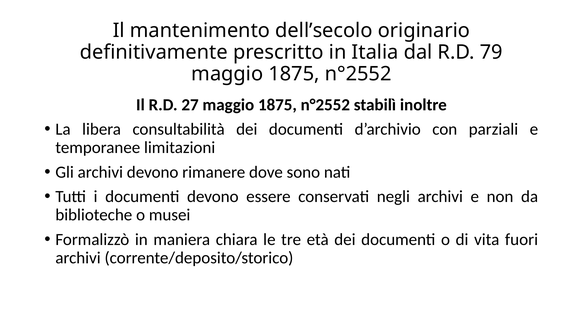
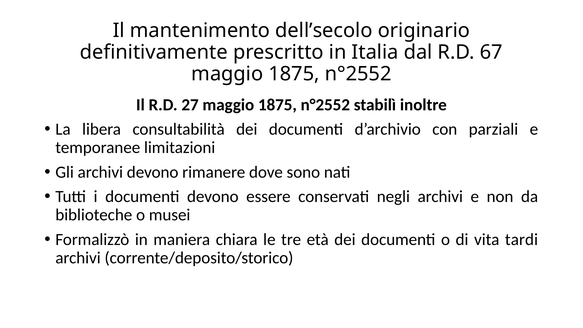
79: 79 -> 67
fuori: fuori -> tardi
